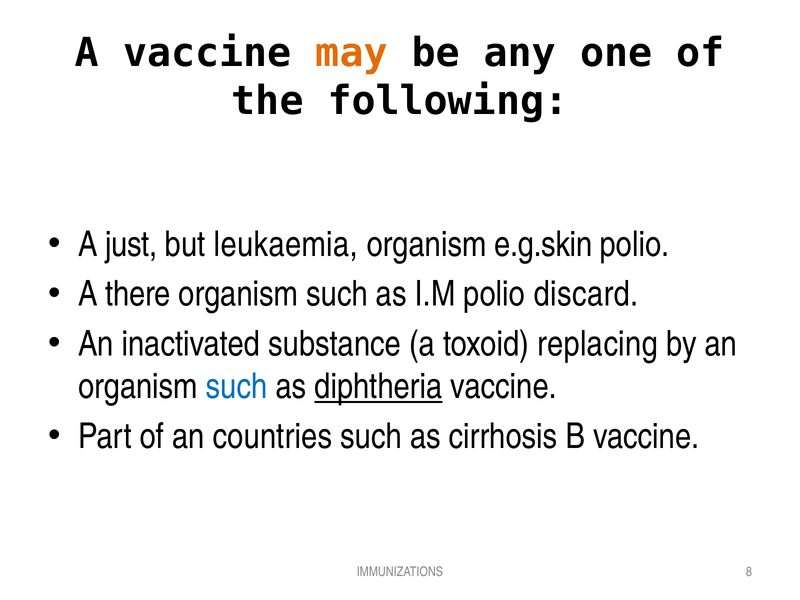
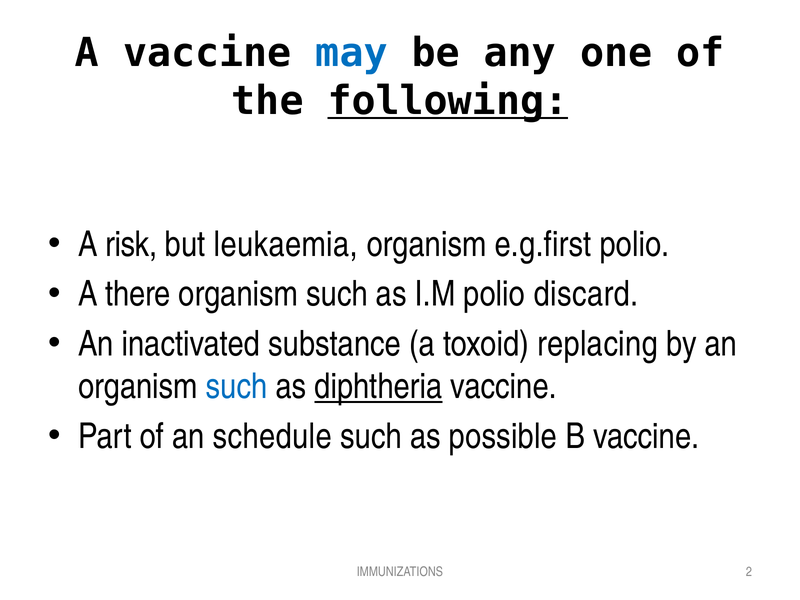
may colour: orange -> blue
following underline: none -> present
just: just -> risk
e.g.skin: e.g.skin -> e.g.first
countries: countries -> schedule
cirrhosis: cirrhosis -> possible
8: 8 -> 2
